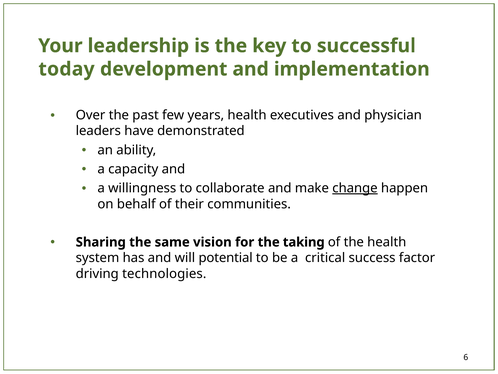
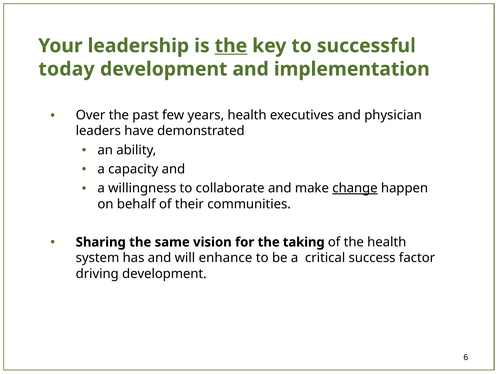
the at (231, 46) underline: none -> present
potential: potential -> enhance
driving technologies: technologies -> development
